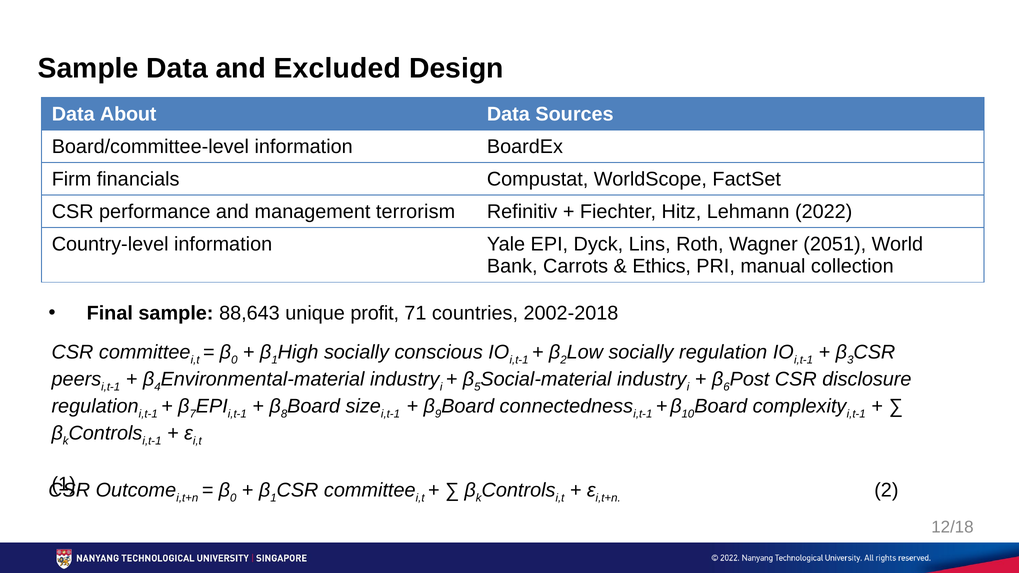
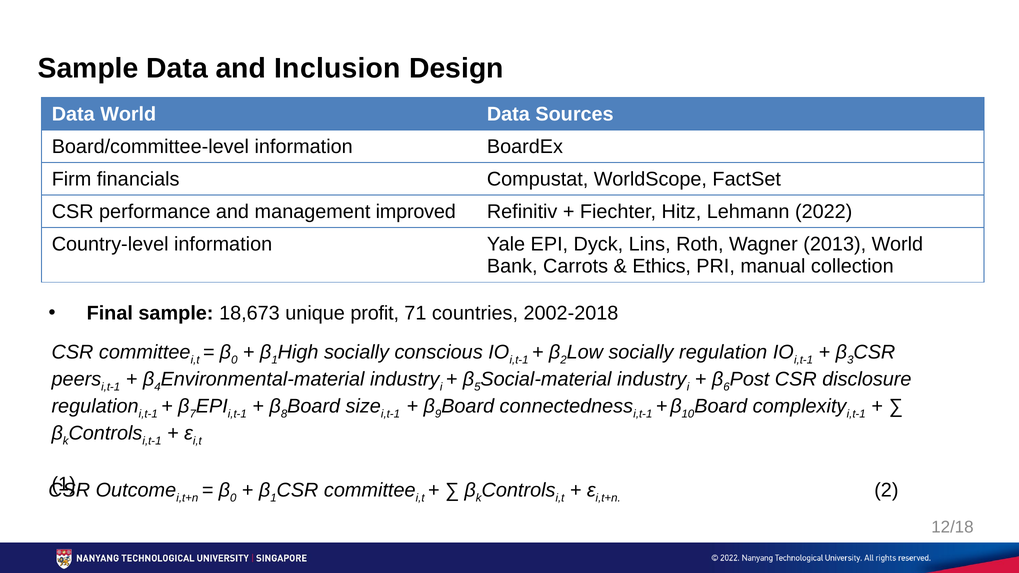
Excluded: Excluded -> Inclusion
Data About: About -> World
terrorism: terrorism -> improved
2051: 2051 -> 2013
88,643: 88,643 -> 18,673
